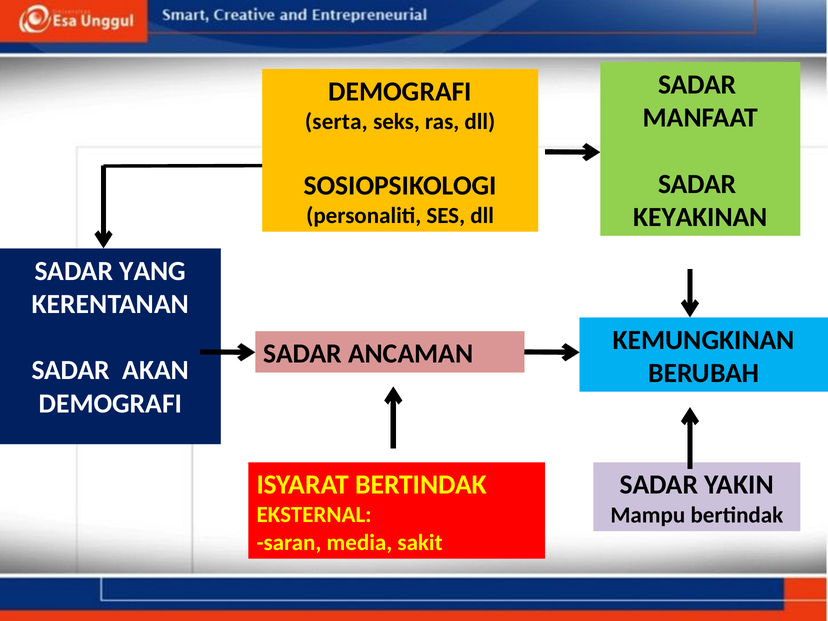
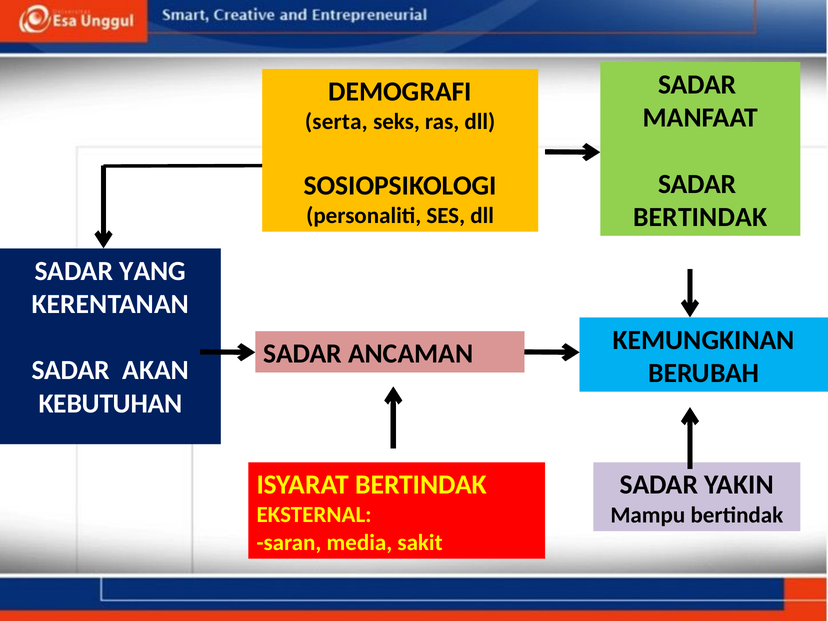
KEYAKINAN at (700, 217): KEYAKINAN -> BERTINDAK
DEMOGRAFI at (110, 403): DEMOGRAFI -> KEBUTUHAN
